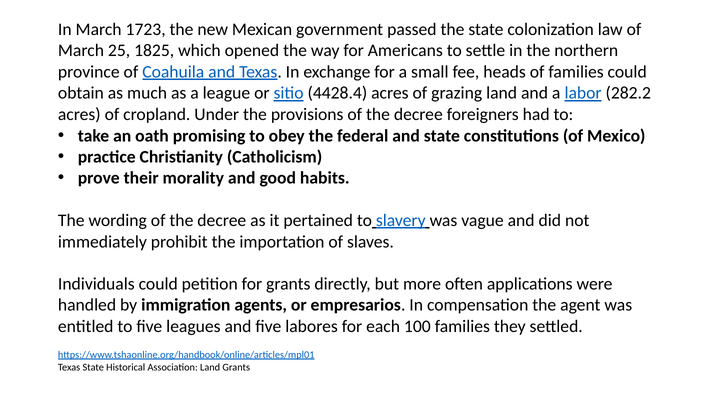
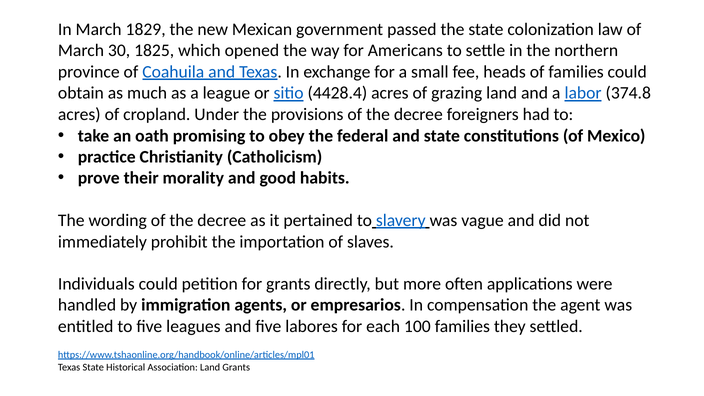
1723: 1723 -> 1829
25: 25 -> 30
282.2: 282.2 -> 374.8
